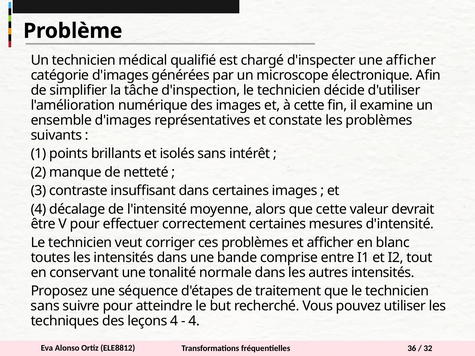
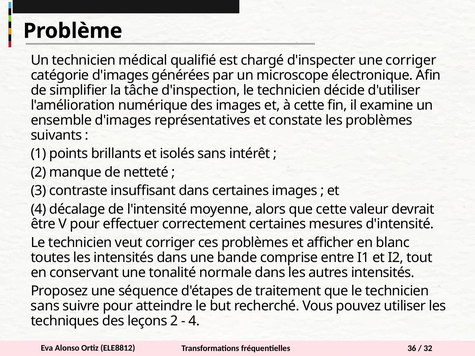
une afficher: afficher -> corriger
leçons 4: 4 -> 2
